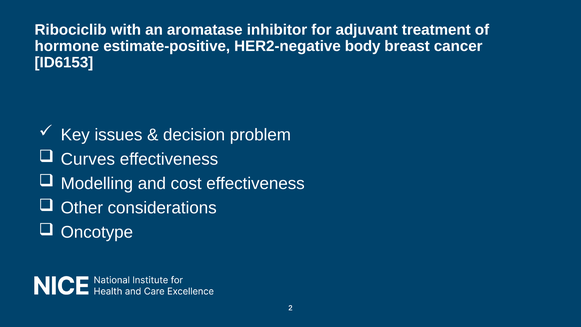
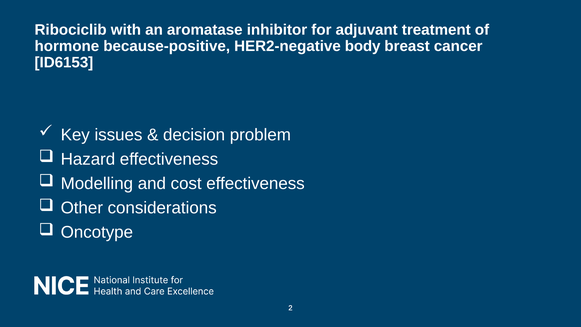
estimate-positive: estimate-positive -> because-positive
Curves: Curves -> Hazard
